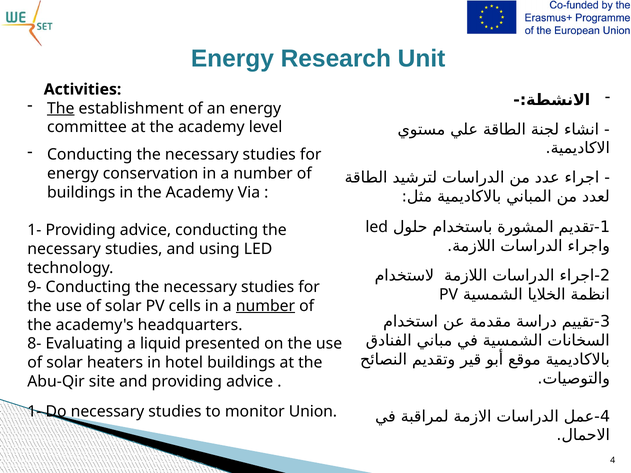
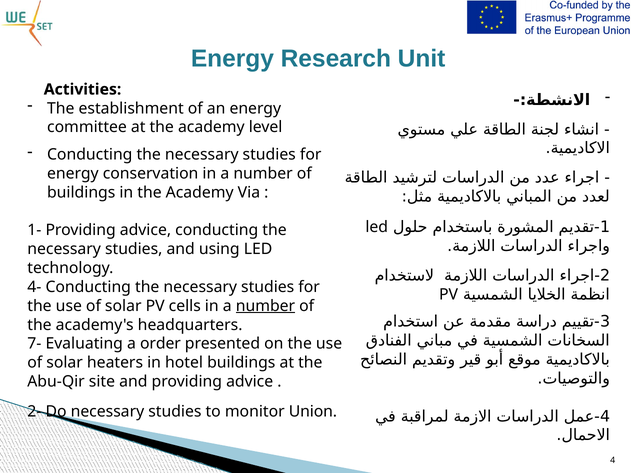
The at (61, 108) underline: present -> none
9-: 9- -> 4-
8-: 8- -> 7-
liquid: liquid -> order
1- at (34, 412): 1- -> 2-
